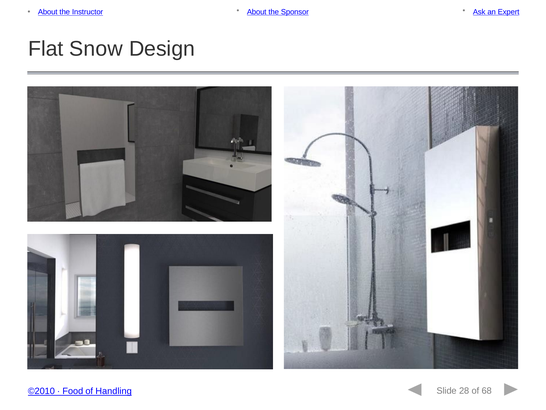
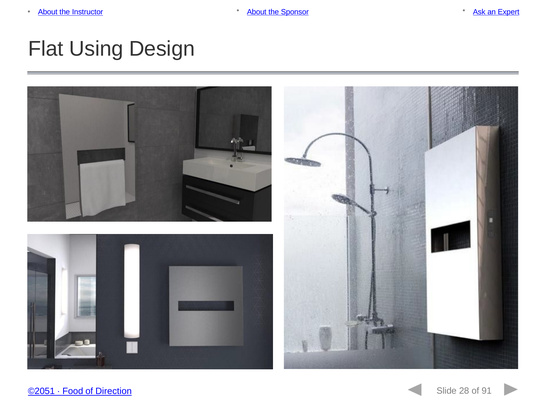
Snow: Snow -> Using
©2010: ©2010 -> ©2051
Handling: Handling -> Direction
68: 68 -> 91
